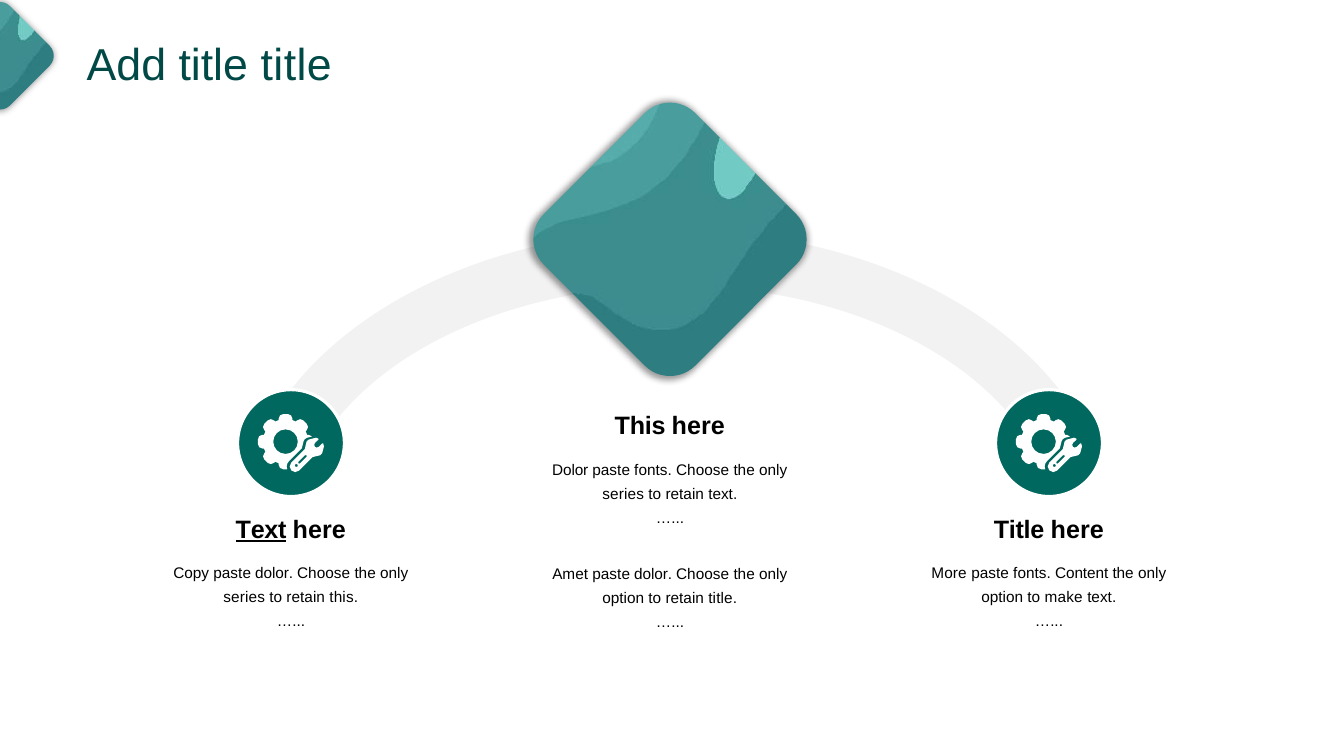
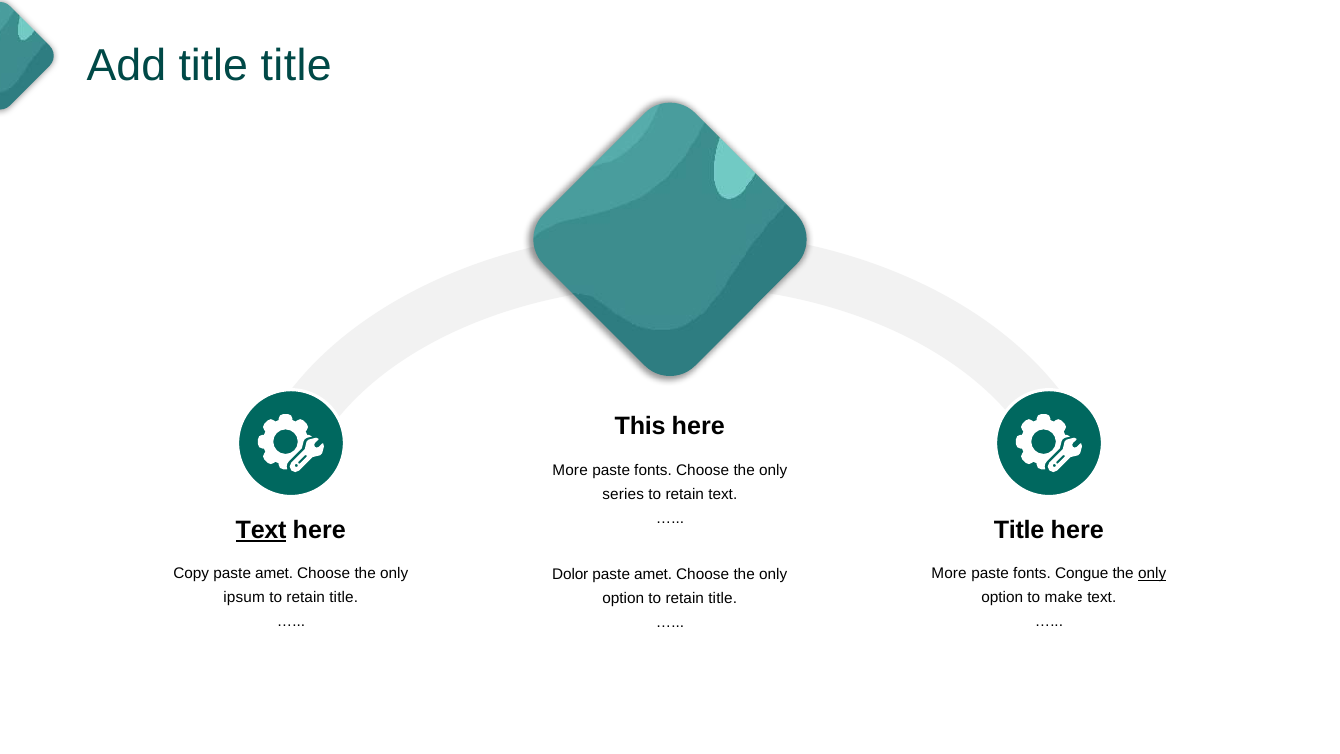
Dolor at (570, 470): Dolor -> More
Copy paste dolor: dolor -> amet
Content: Content -> Congue
only at (1152, 574) underline: none -> present
Amet: Amet -> Dolor
dolor at (653, 574): dolor -> amet
series at (244, 598): series -> ipsum
this at (344, 598): this -> title
